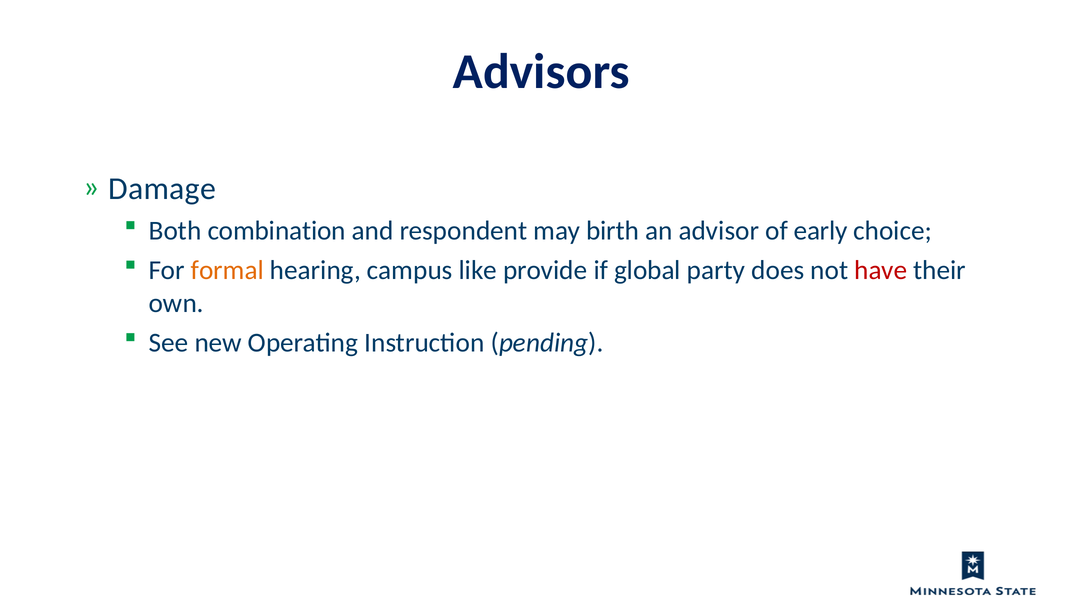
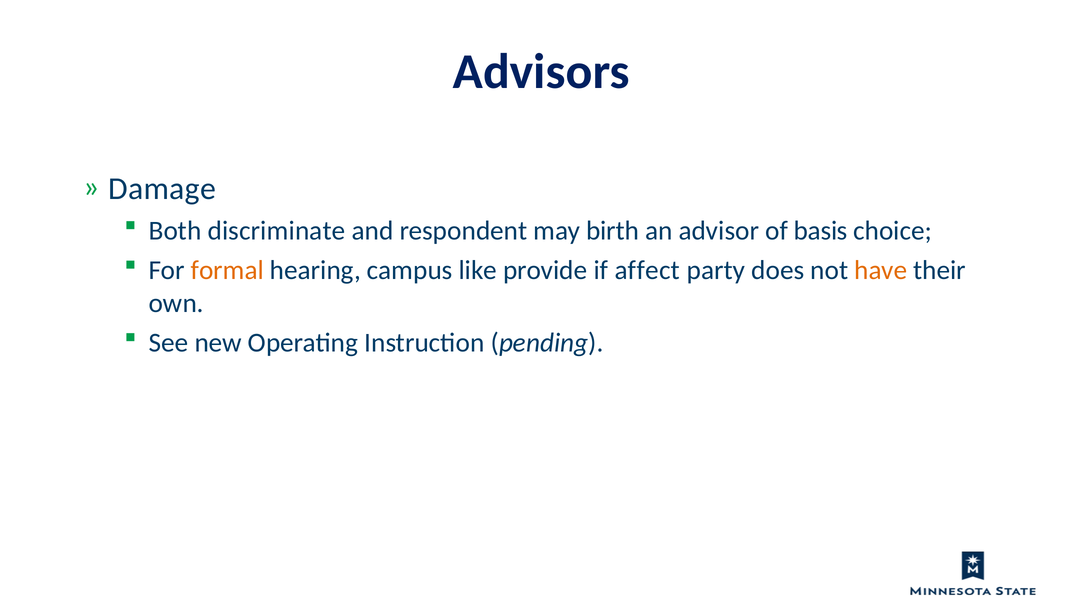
combination: combination -> discriminate
early: early -> basis
global: global -> affect
have colour: red -> orange
